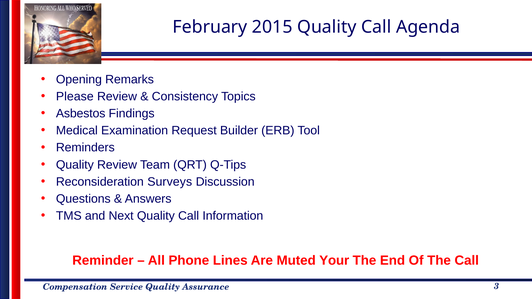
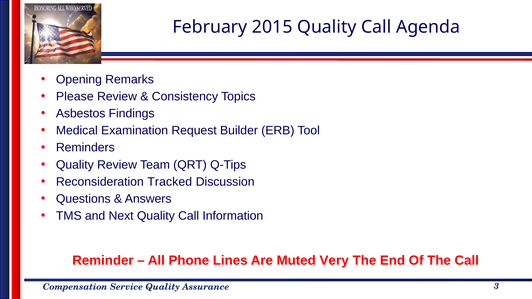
Surveys: Surveys -> Tracked
Your: Your -> Very
